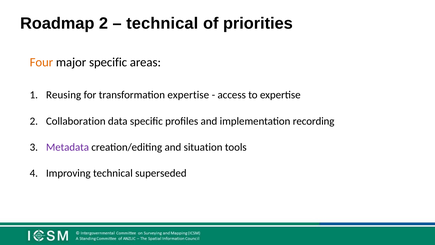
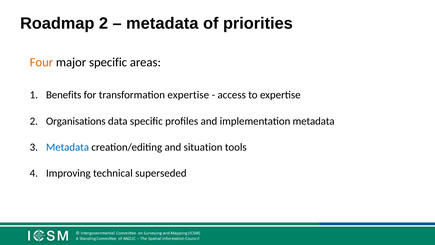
technical at (162, 24): technical -> metadata
Reusing: Reusing -> Benefits
Collaboration: Collaboration -> Organisations
implementation recording: recording -> metadata
Metadata at (67, 147) colour: purple -> blue
